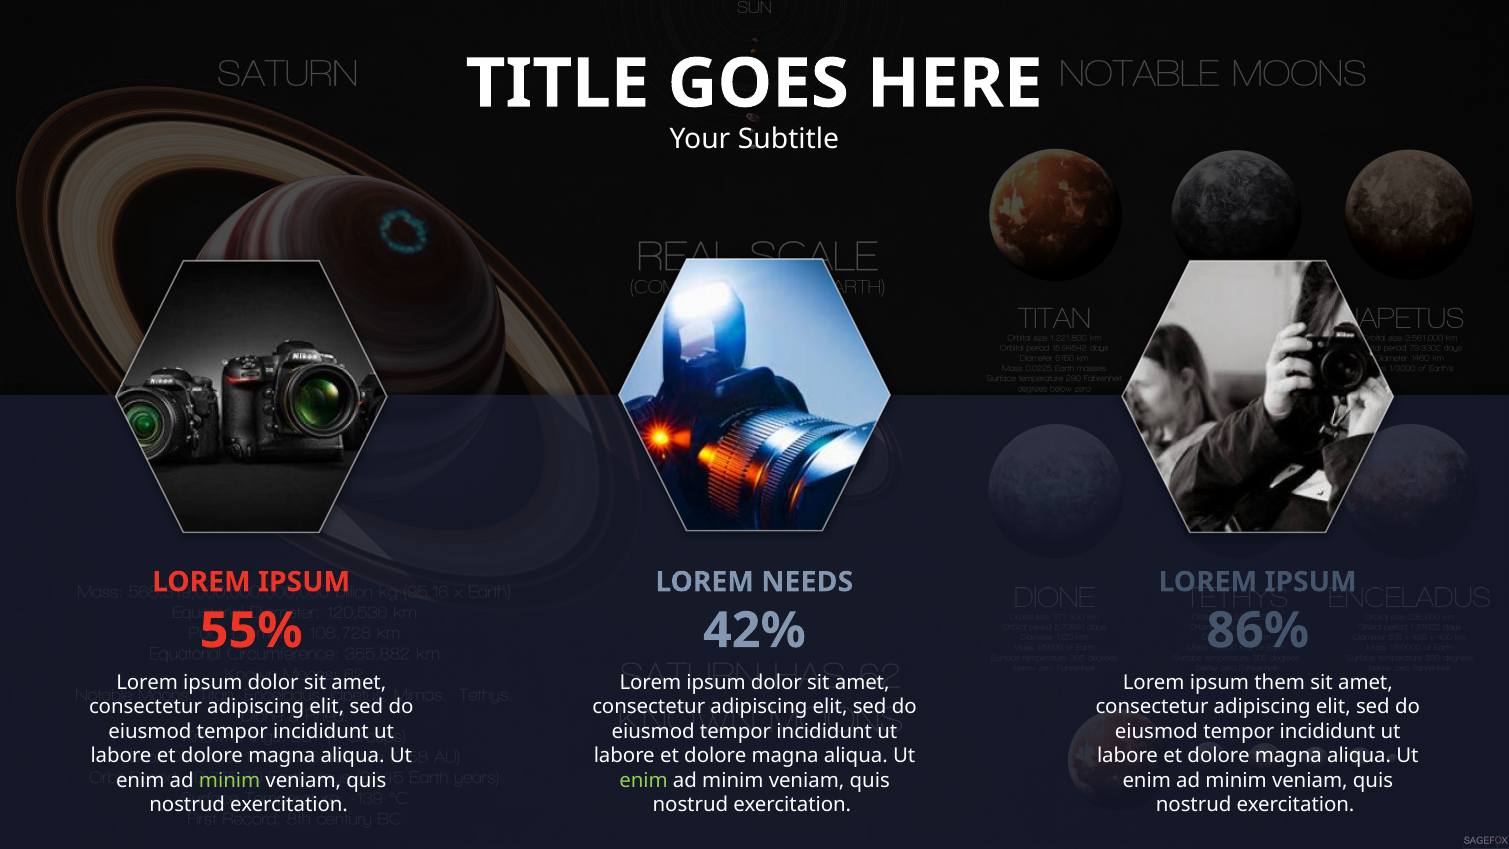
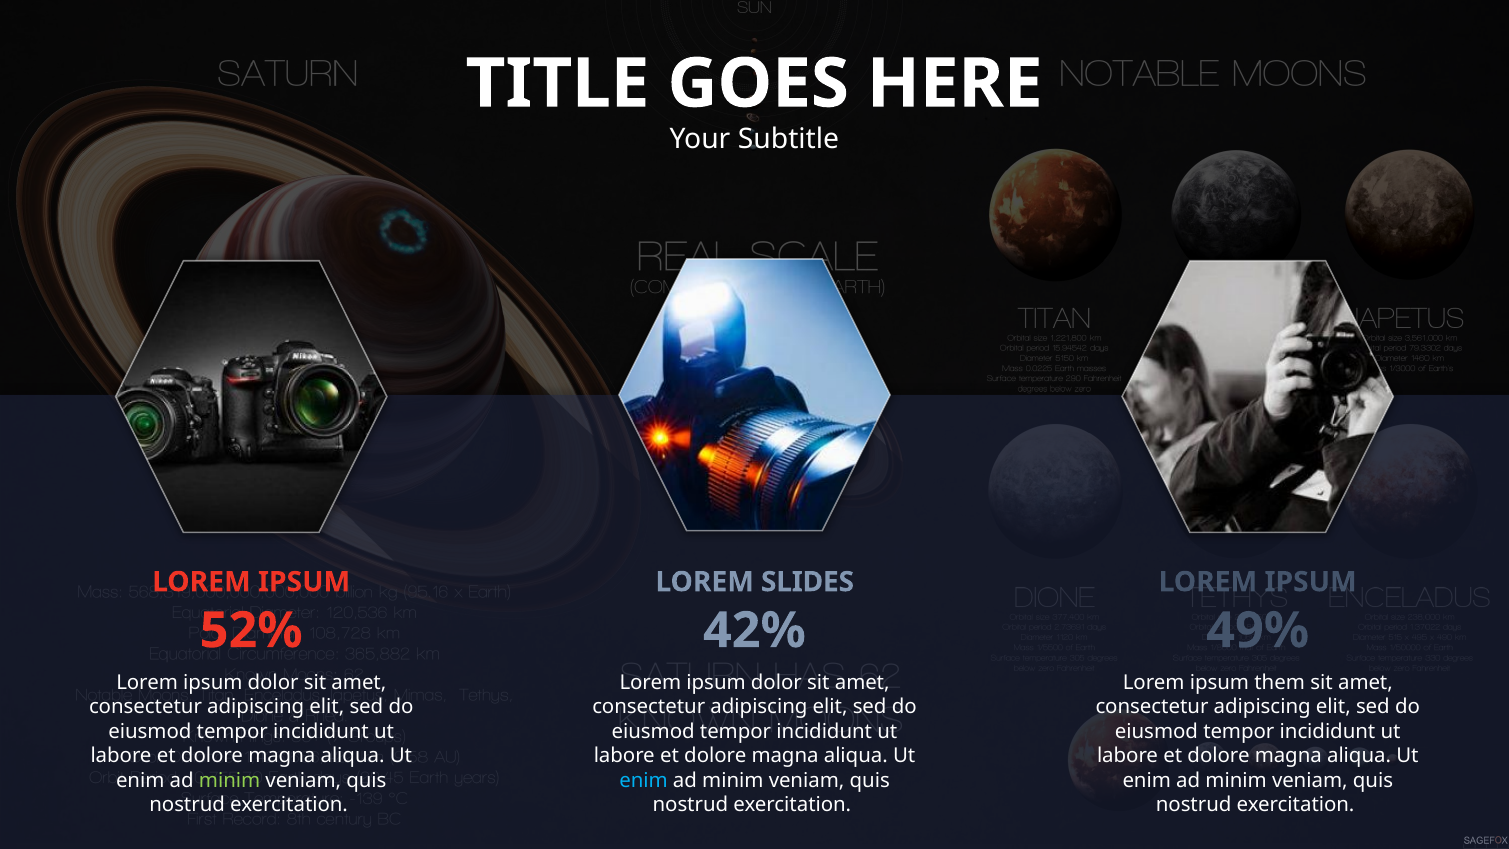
NEEDS: NEEDS -> SLIDES
55%: 55% -> 52%
86%: 86% -> 49%
enim at (644, 780) colour: light green -> light blue
